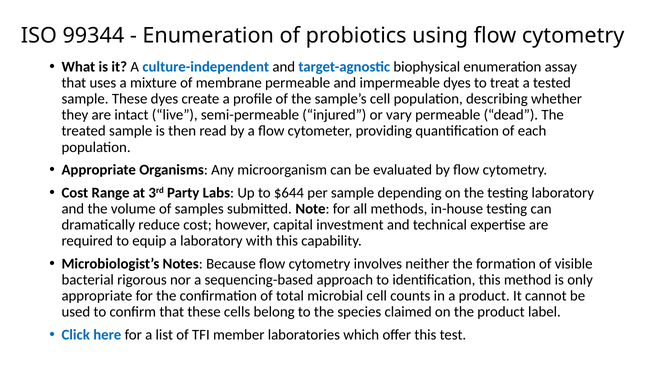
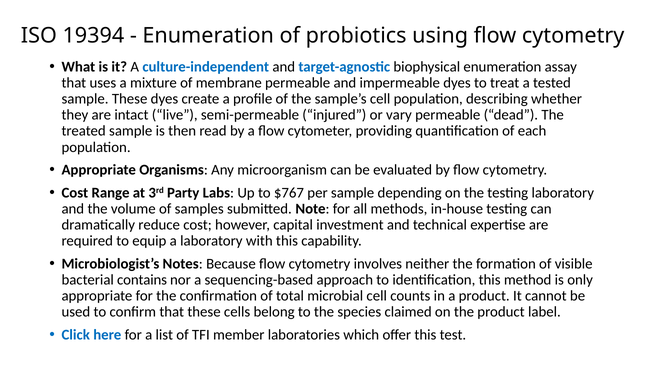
99344: 99344 -> 19394
$644: $644 -> $767
rigorous: rigorous -> contains
